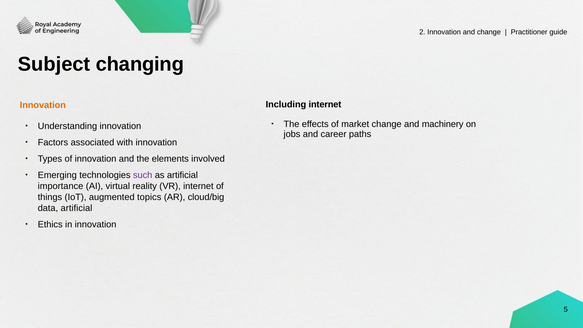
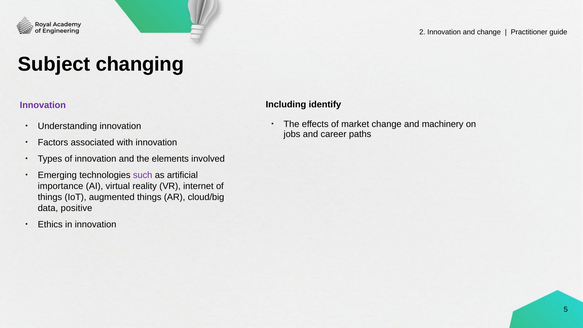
Including internet: internet -> identify
Innovation at (43, 105) colour: orange -> purple
augmented topics: topics -> things
data artificial: artificial -> positive
